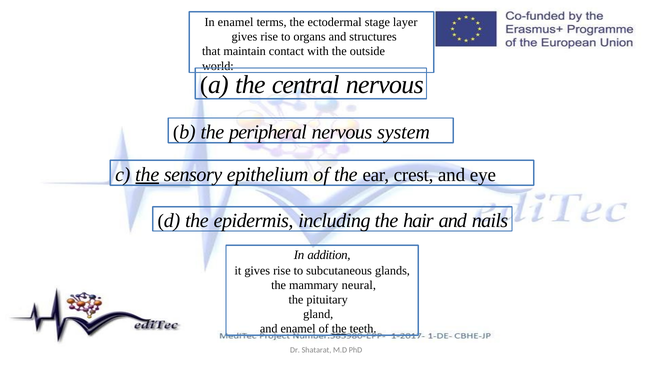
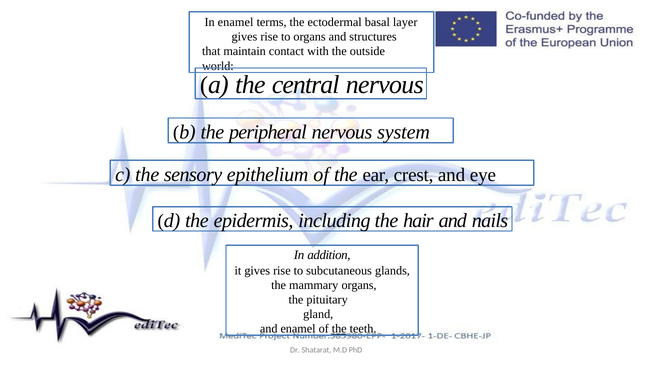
stage: stage -> basal
the at (147, 174) underline: present -> none
mammary neural: neural -> organs
